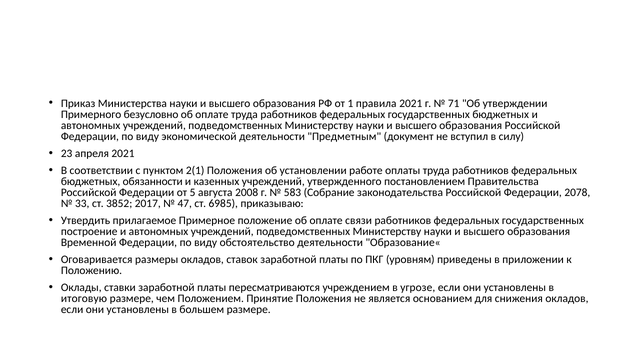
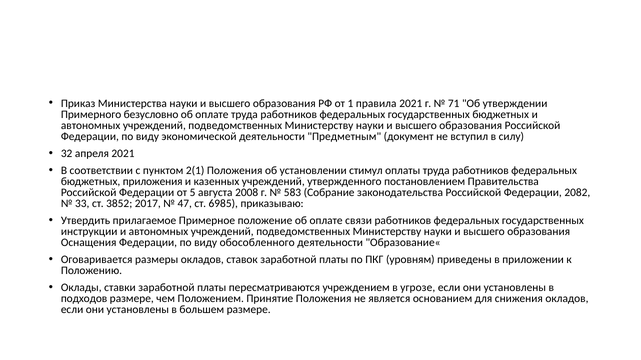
23: 23 -> 32
работе: работе -> стимул
обязанности: обязанности -> приложения
2078: 2078 -> 2082
построение: построение -> инструкции
Временной: Временной -> Оснащения
обстоятельство: обстоятельство -> обособленного
итоговую: итоговую -> подходов
